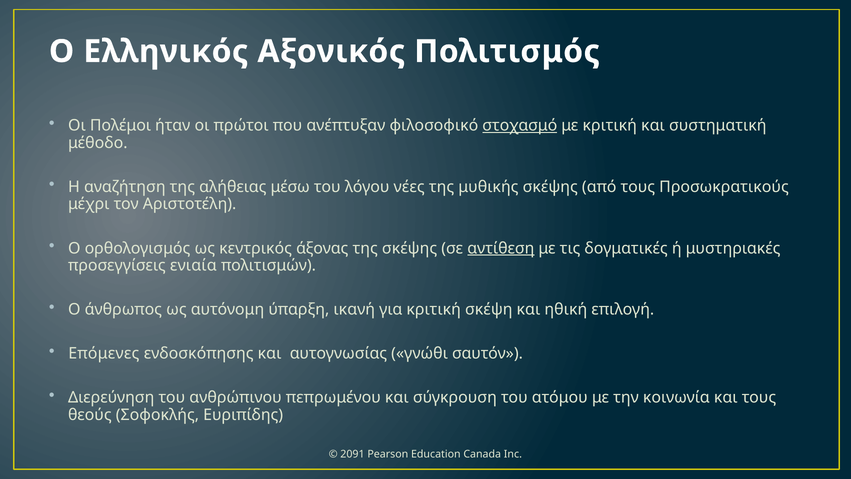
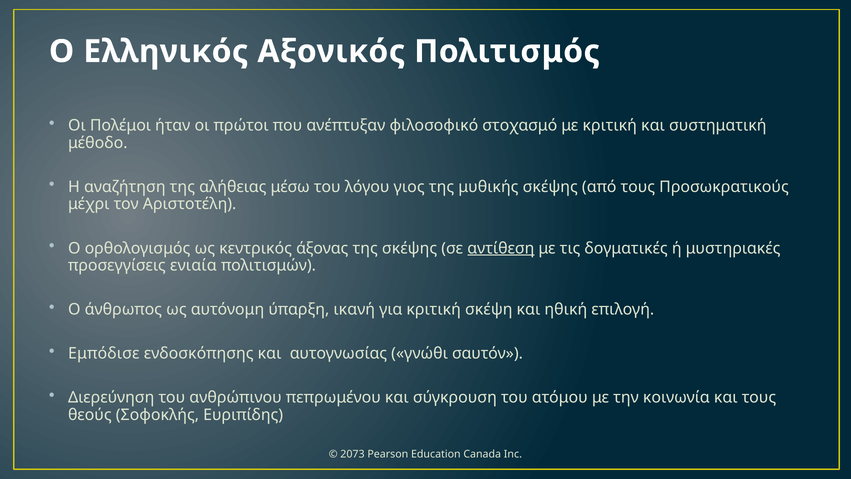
στοχασμό underline: present -> none
νέες: νέες -> γιος
Επόμενες: Επόμενες -> Εμπόδισε
2091: 2091 -> 2073
